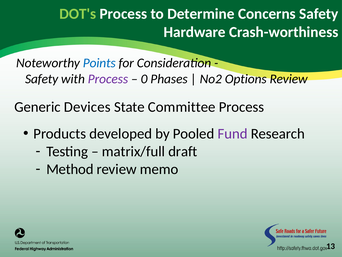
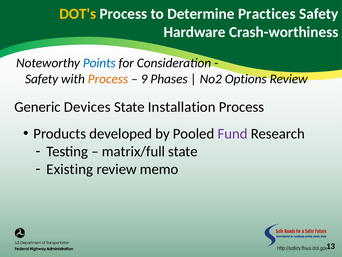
DOT's colour: light green -> yellow
Concerns: Concerns -> Practices
Process at (108, 79) colour: purple -> orange
0: 0 -> 9
Committee: Committee -> Installation
matrix/full draft: draft -> state
Method: Method -> Existing
